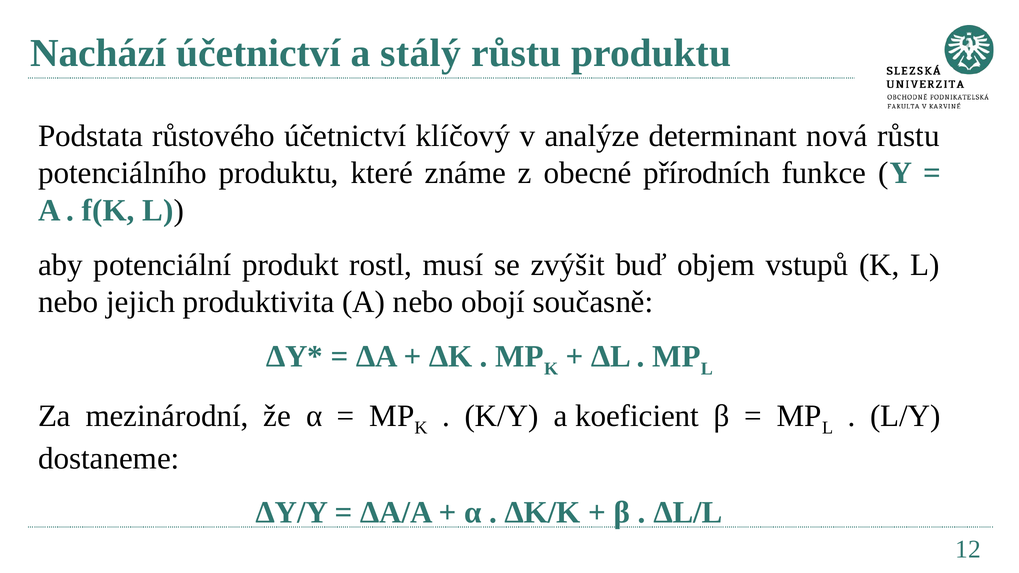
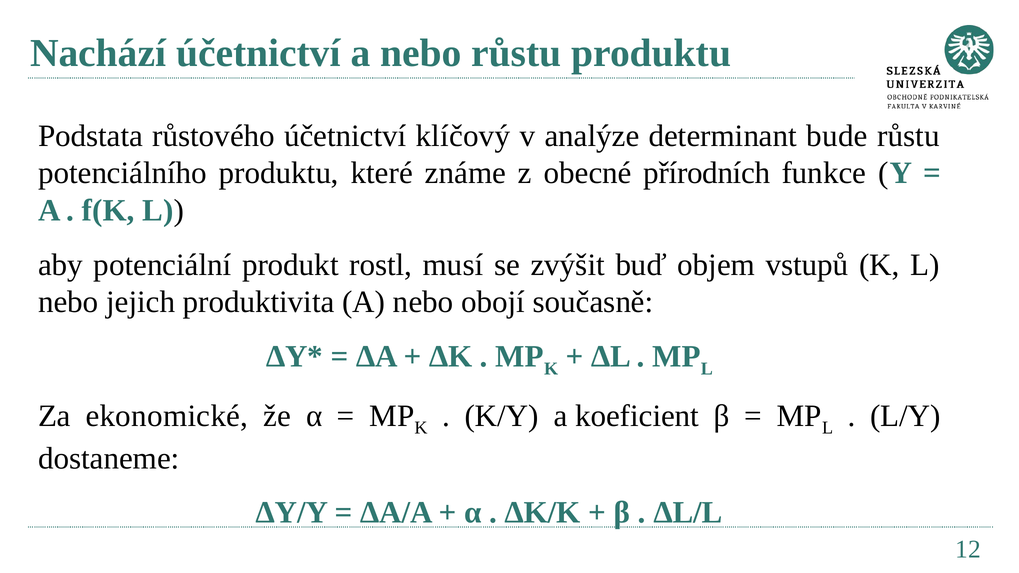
účetnictví a stálý: stálý -> nebo
nová: nová -> bude
mezinárodní: mezinárodní -> ekonomické
